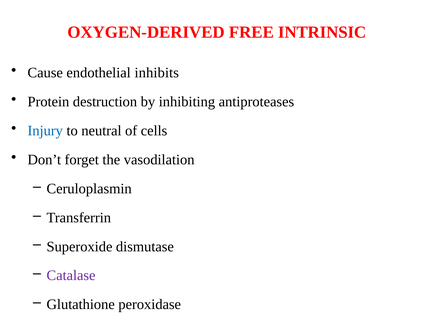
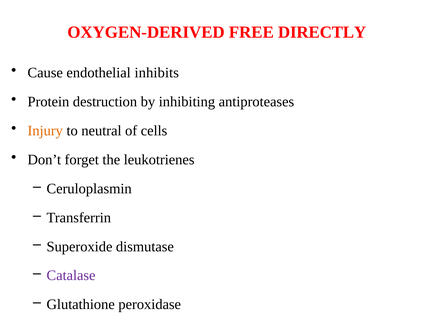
INTRINSIC: INTRINSIC -> DIRECTLY
Injury colour: blue -> orange
vasodilation: vasodilation -> leukotrienes
